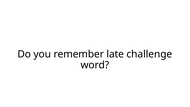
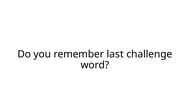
late: late -> last
